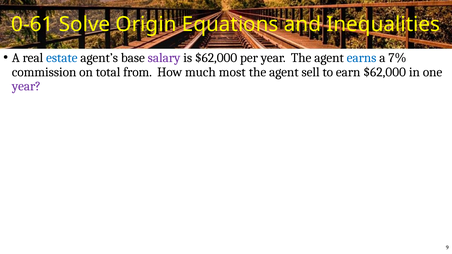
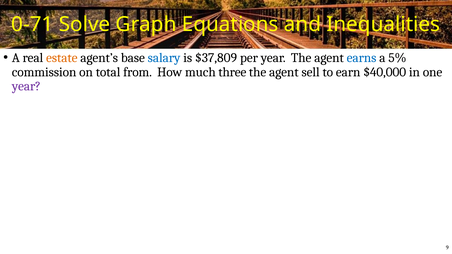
0-61: 0-61 -> 0-71
Origin: Origin -> Graph
estate colour: blue -> orange
salary colour: purple -> blue
is $62,000: $62,000 -> $37,809
7%: 7% -> 5%
most: most -> three
earn $62,000: $62,000 -> $40,000
